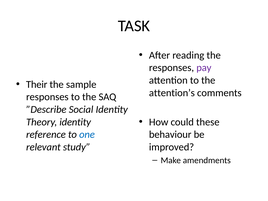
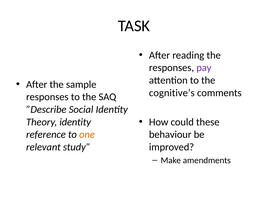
Their at (37, 84): Their -> After
attention’s: attention’s -> cognitive’s
one colour: blue -> orange
